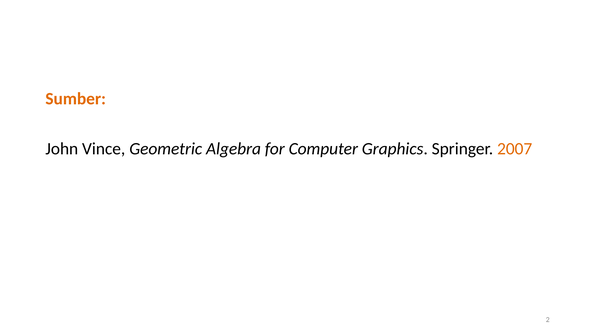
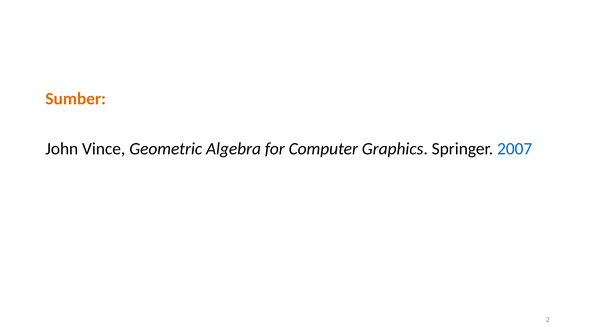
2007 colour: orange -> blue
